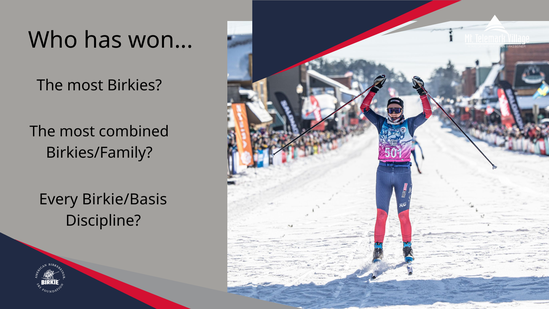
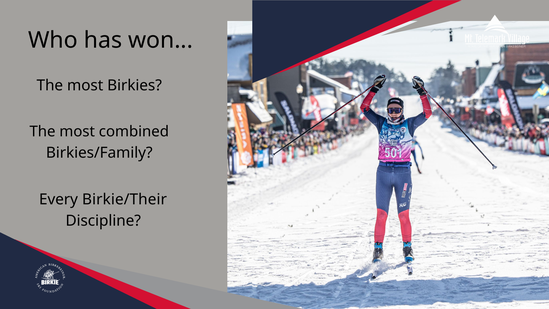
Birkie/Basis: Birkie/Basis -> Birkie/Their
